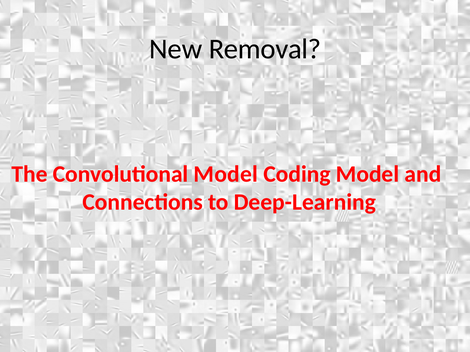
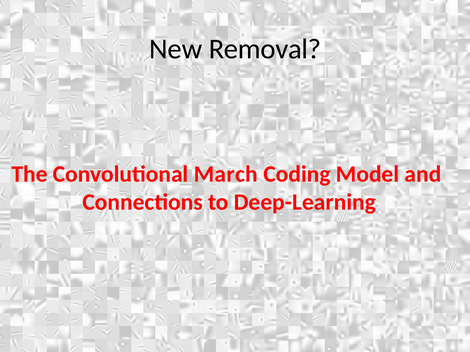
Convolutional Model: Model -> March
